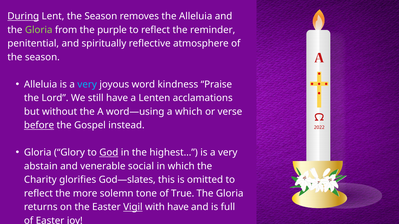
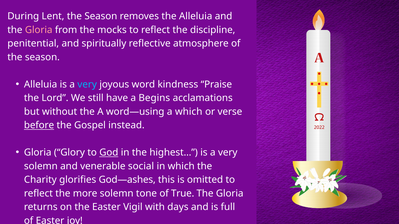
During underline: present -> none
Gloria at (39, 30) colour: light green -> pink
purple: purple -> mocks
reminder: reminder -> discipline
Lenten: Lenten -> Begins
abstain at (41, 166): abstain -> solemn
God—slates: God—slates -> God—ashes
Vigil underline: present -> none
with have: have -> days
